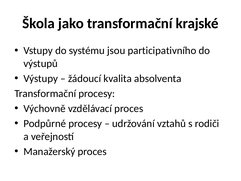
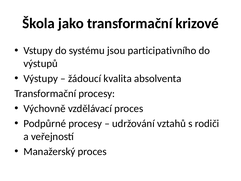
krajské: krajské -> krizové
